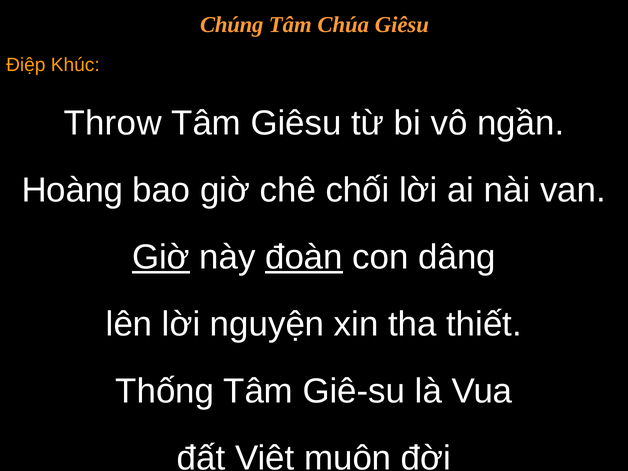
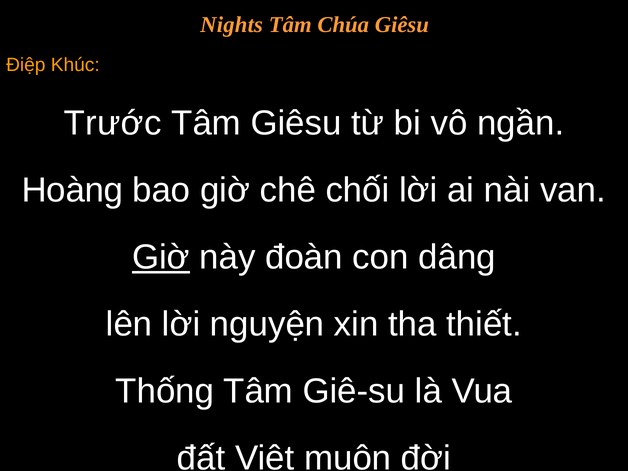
Chúng: Chúng -> Nights
Throw: Throw -> Trước
đoàn underline: present -> none
